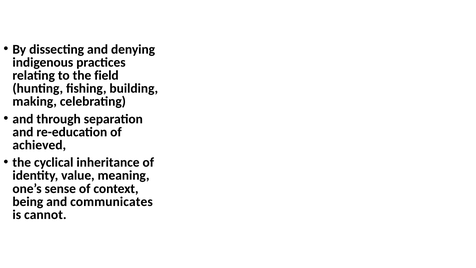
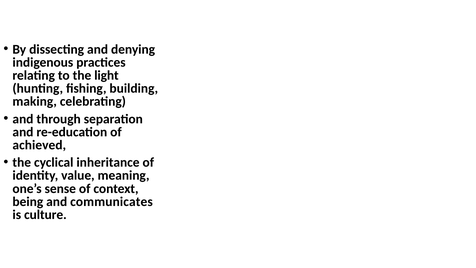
field: field -> light
cannot: cannot -> culture
